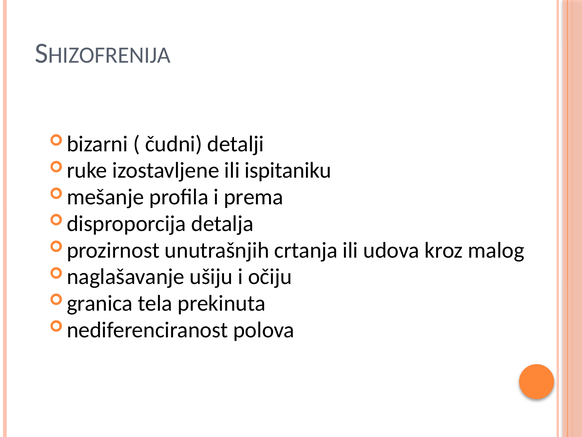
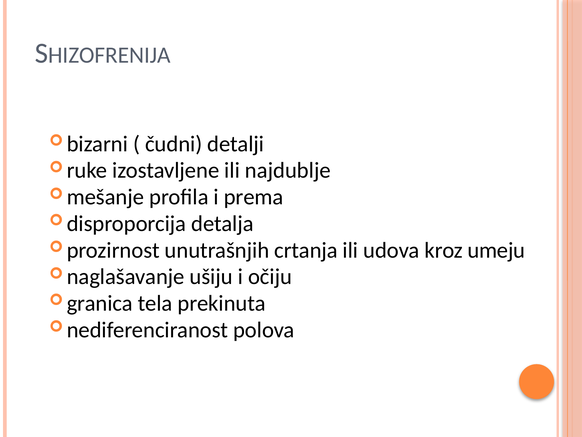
ispitaniku: ispitaniku -> najdublje
malog: malog -> umeju
